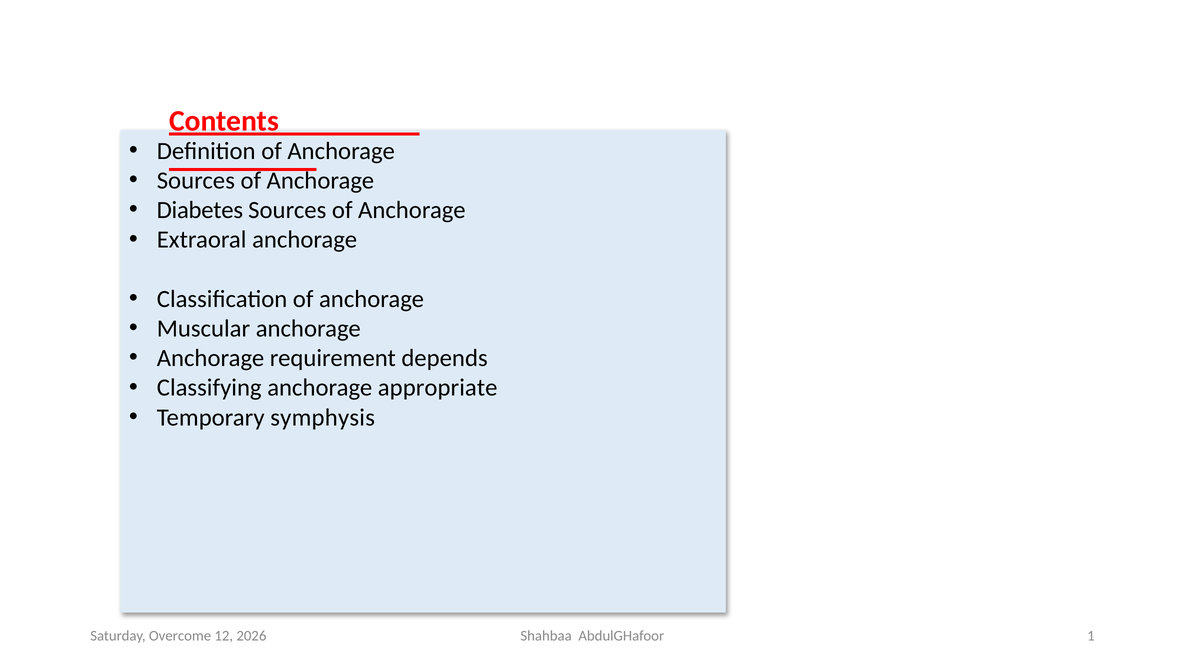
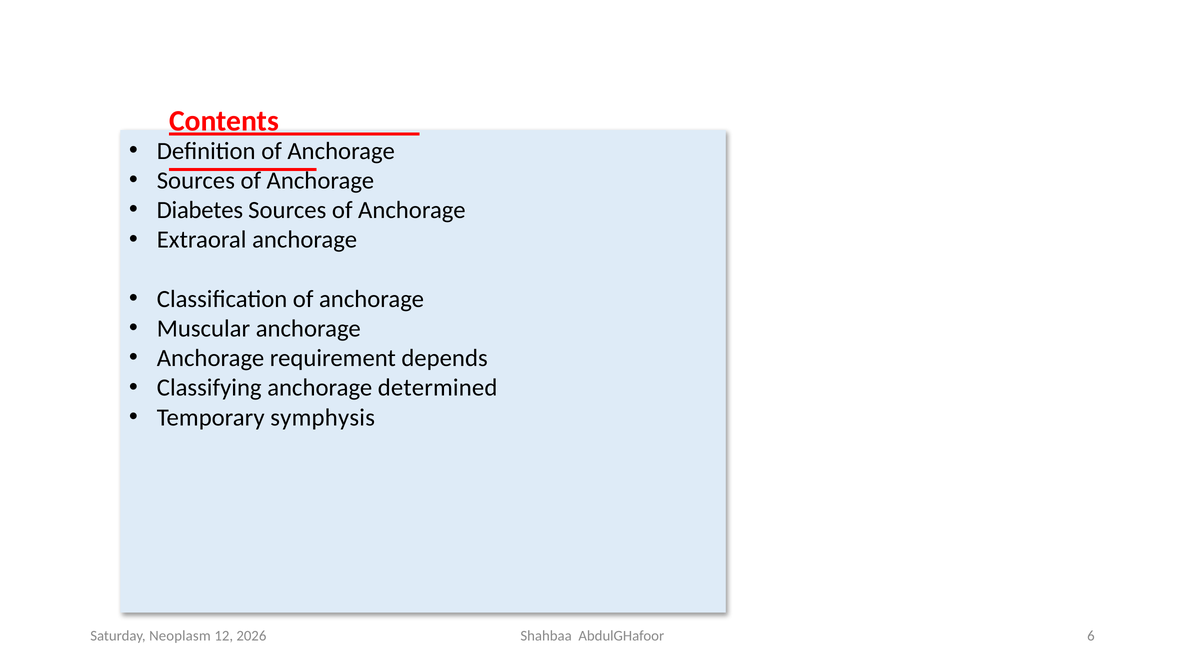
appropriate: appropriate -> determined
Overcome: Overcome -> Neoplasm
1: 1 -> 6
